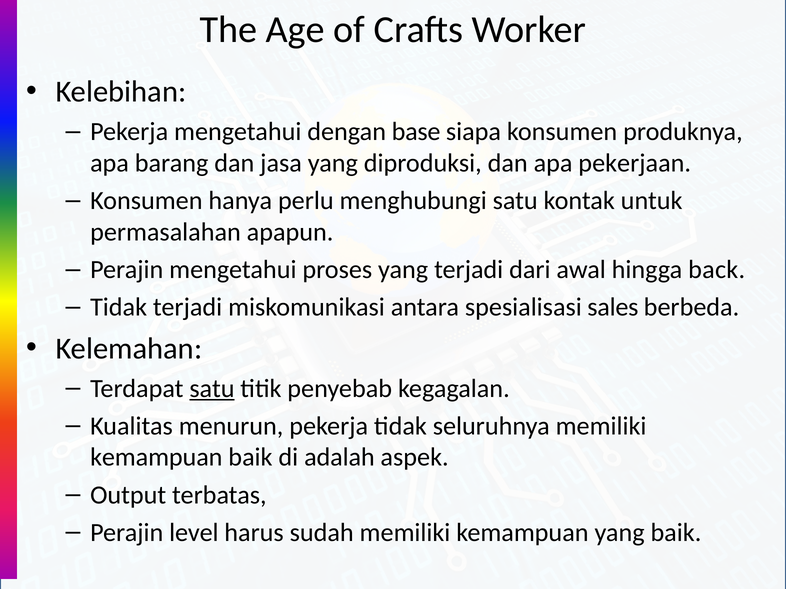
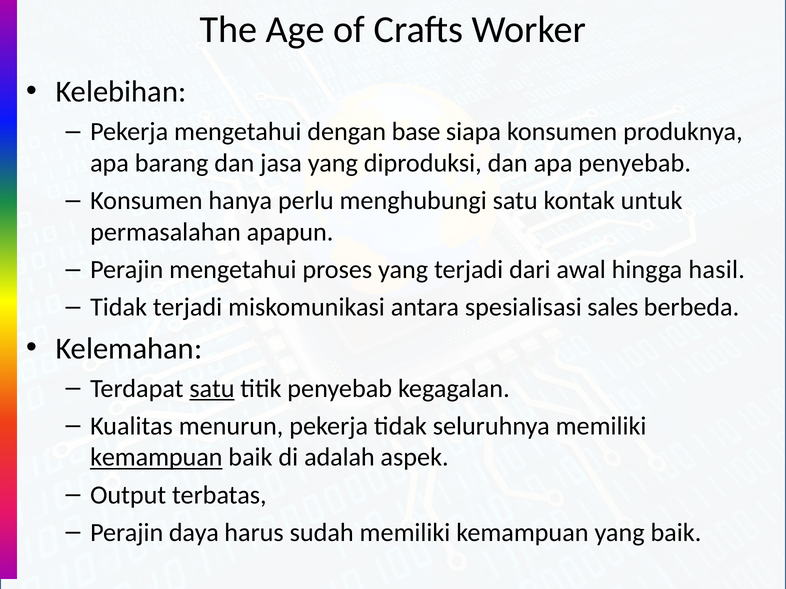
apa pekerjaan: pekerjaan -> penyebab
back: back -> hasil
kemampuan at (156, 458) underline: none -> present
level: level -> daya
